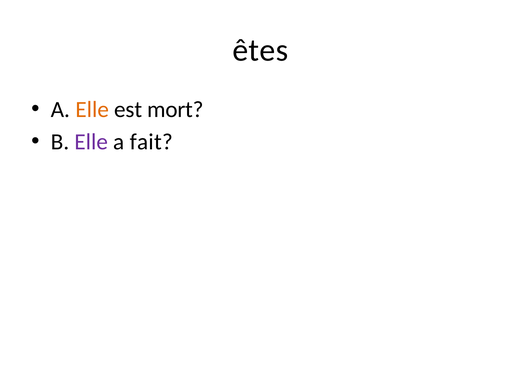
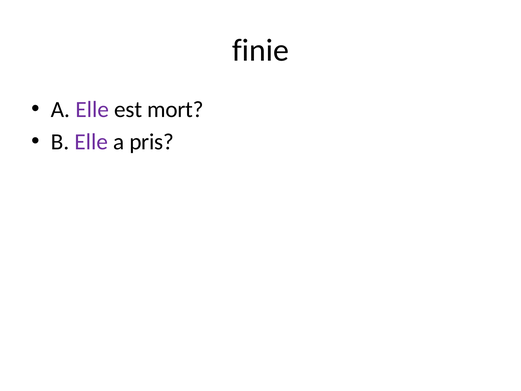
êtes: êtes -> finie
Elle at (92, 109) colour: orange -> purple
fait: fait -> pris
